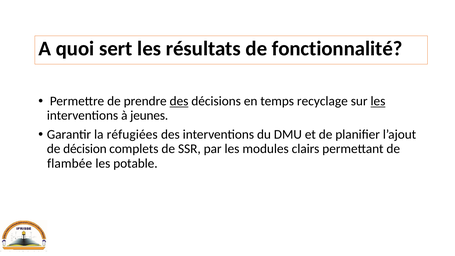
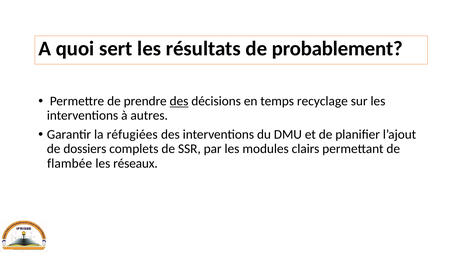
fonctionnalité: fonctionnalité -> probablement
les at (378, 101) underline: present -> none
jeunes: jeunes -> autres
décision: décision -> dossiers
potable: potable -> réseaux
